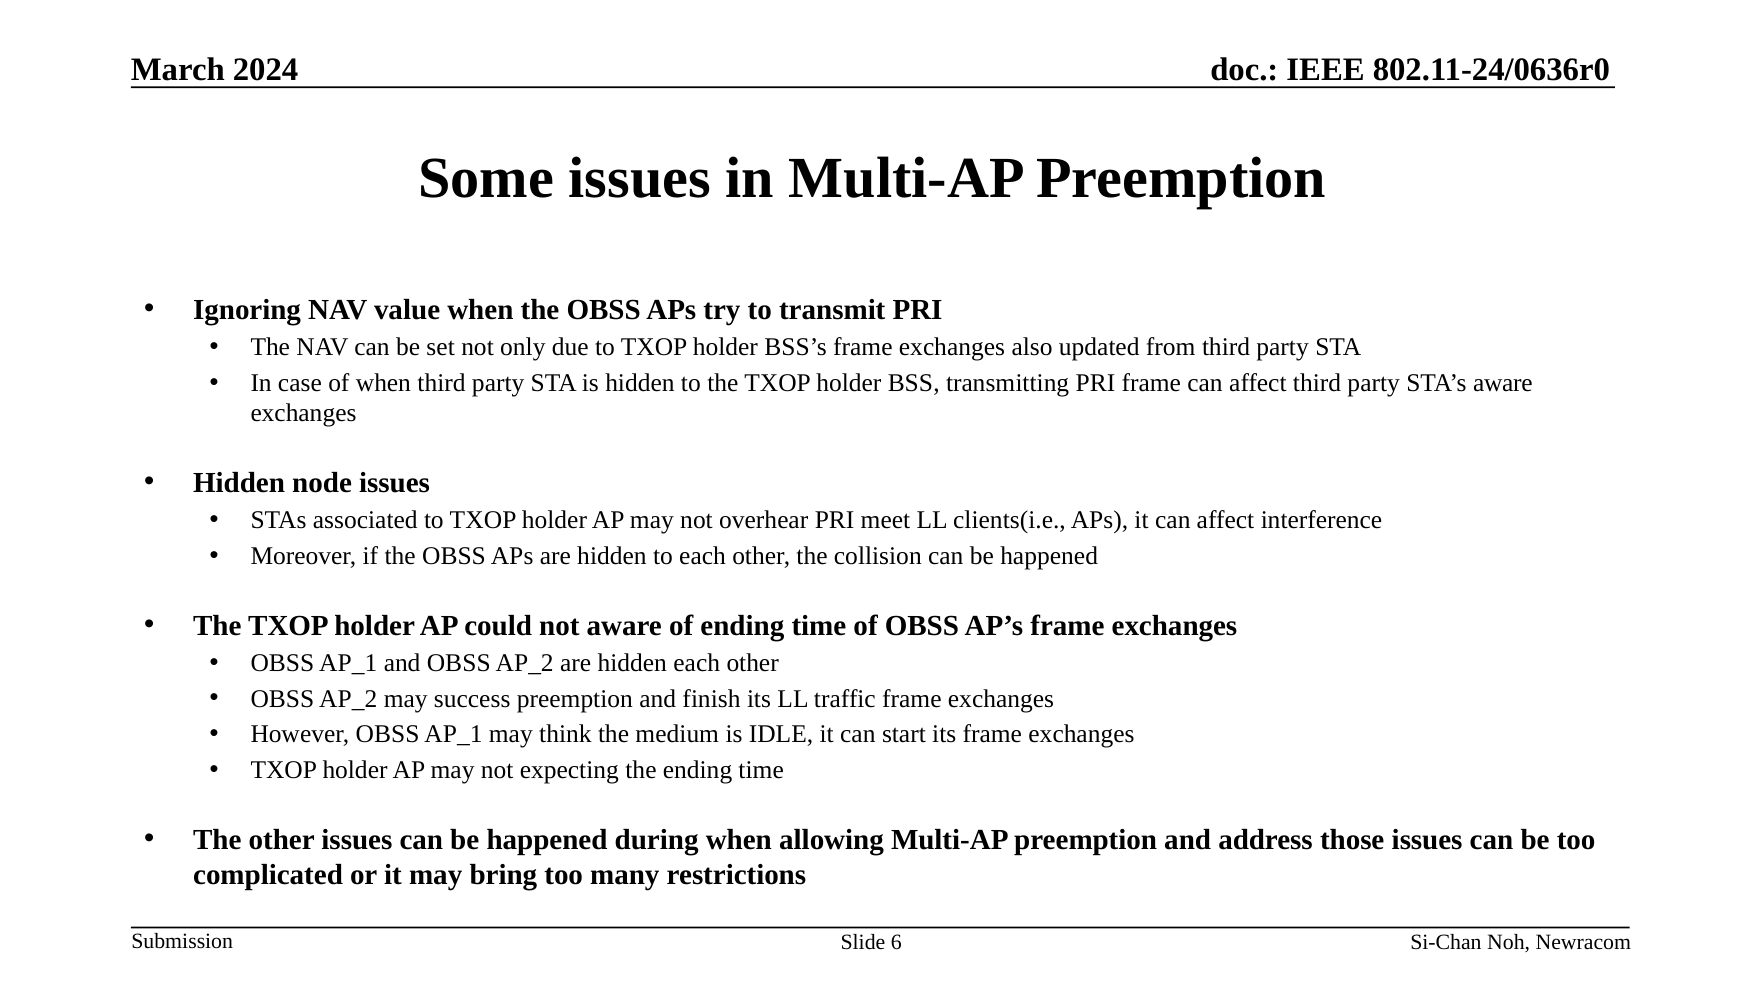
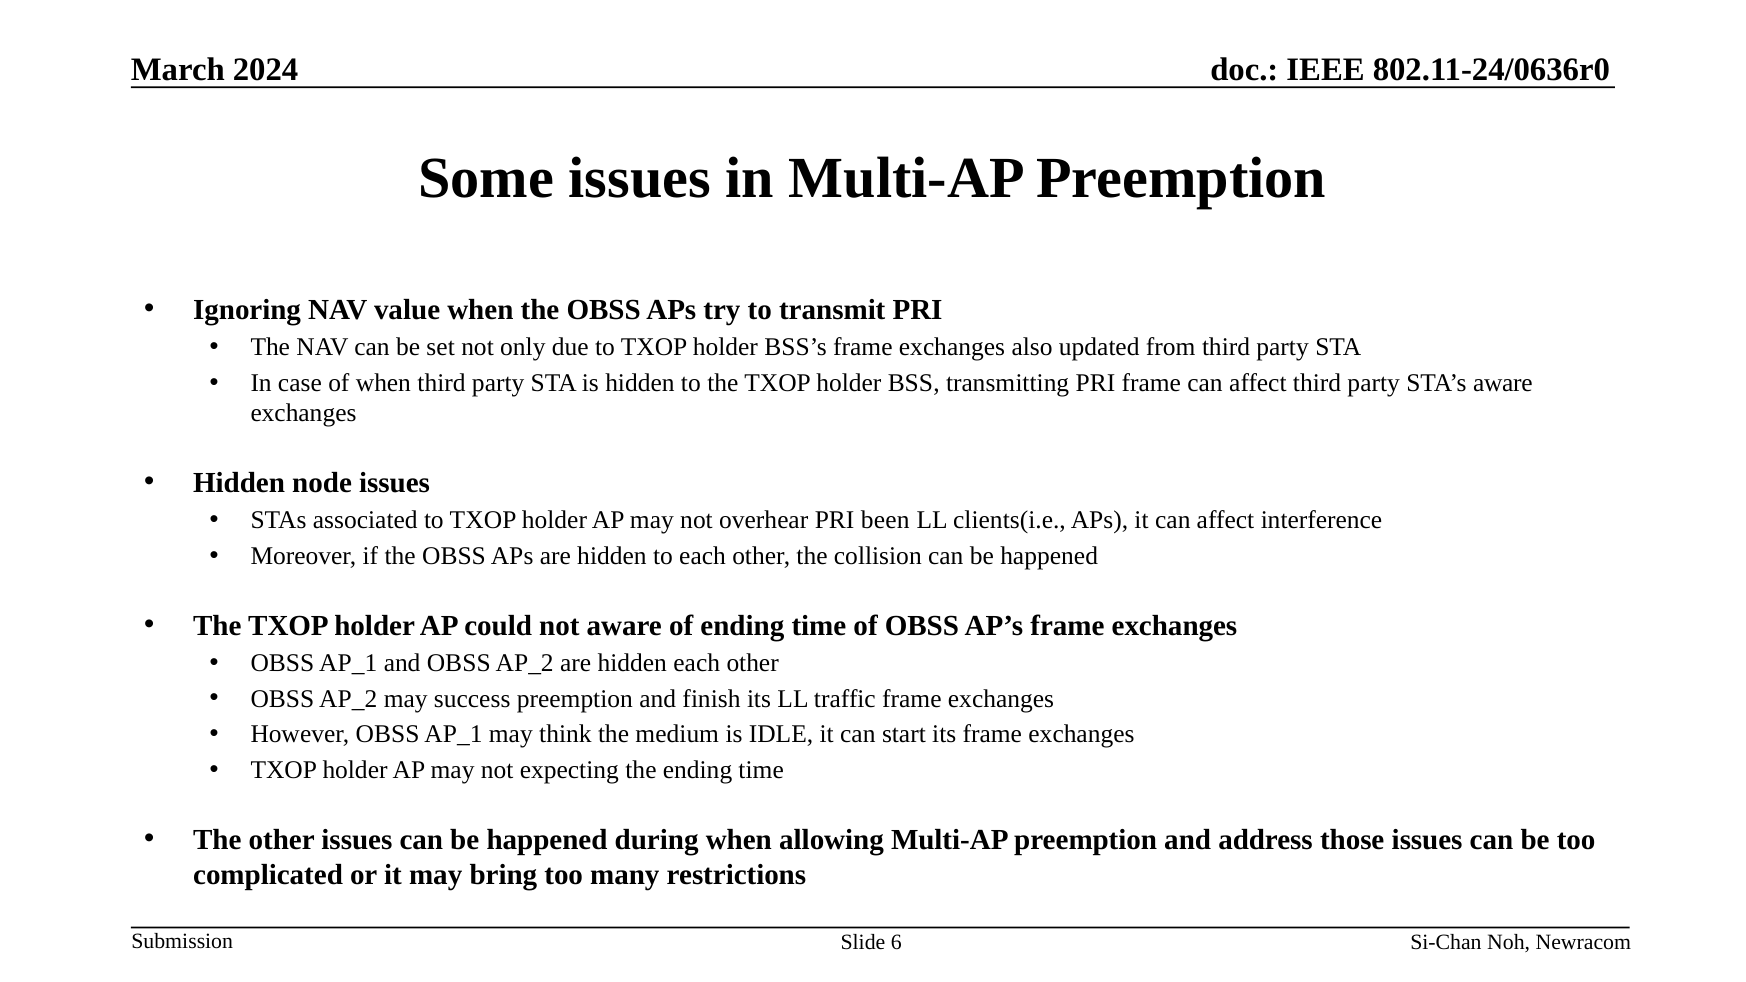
meet: meet -> been
